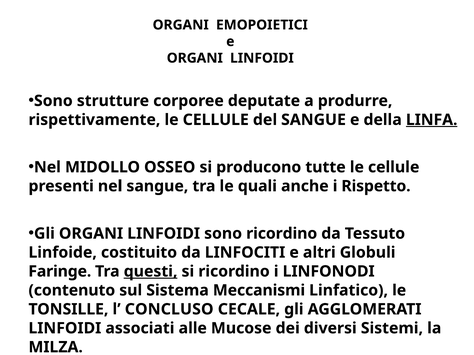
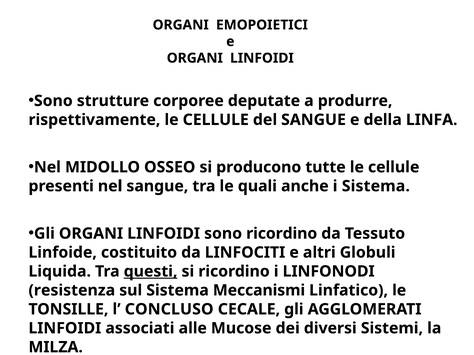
LINFA underline: present -> none
i Rispetto: Rispetto -> Sistema
Faringe: Faringe -> Liquida
contenuto: contenuto -> resistenza
